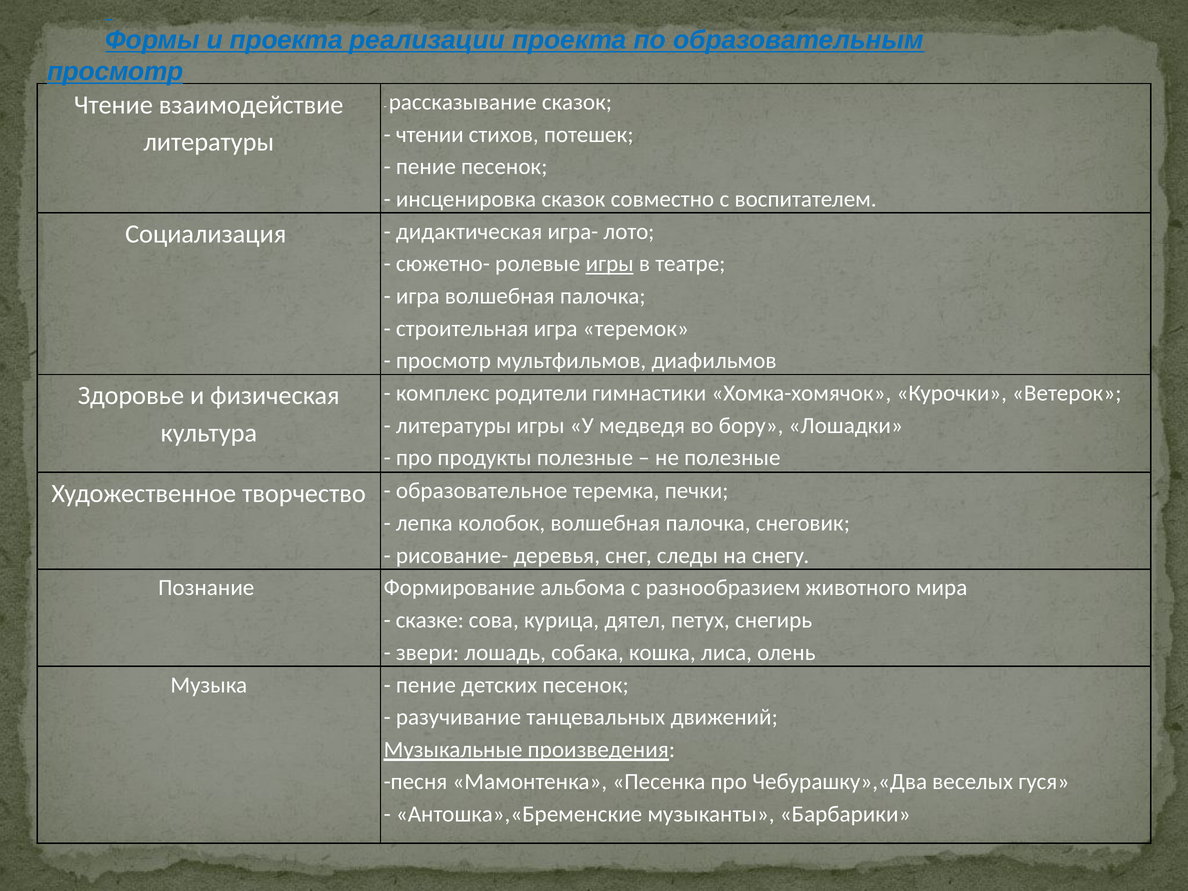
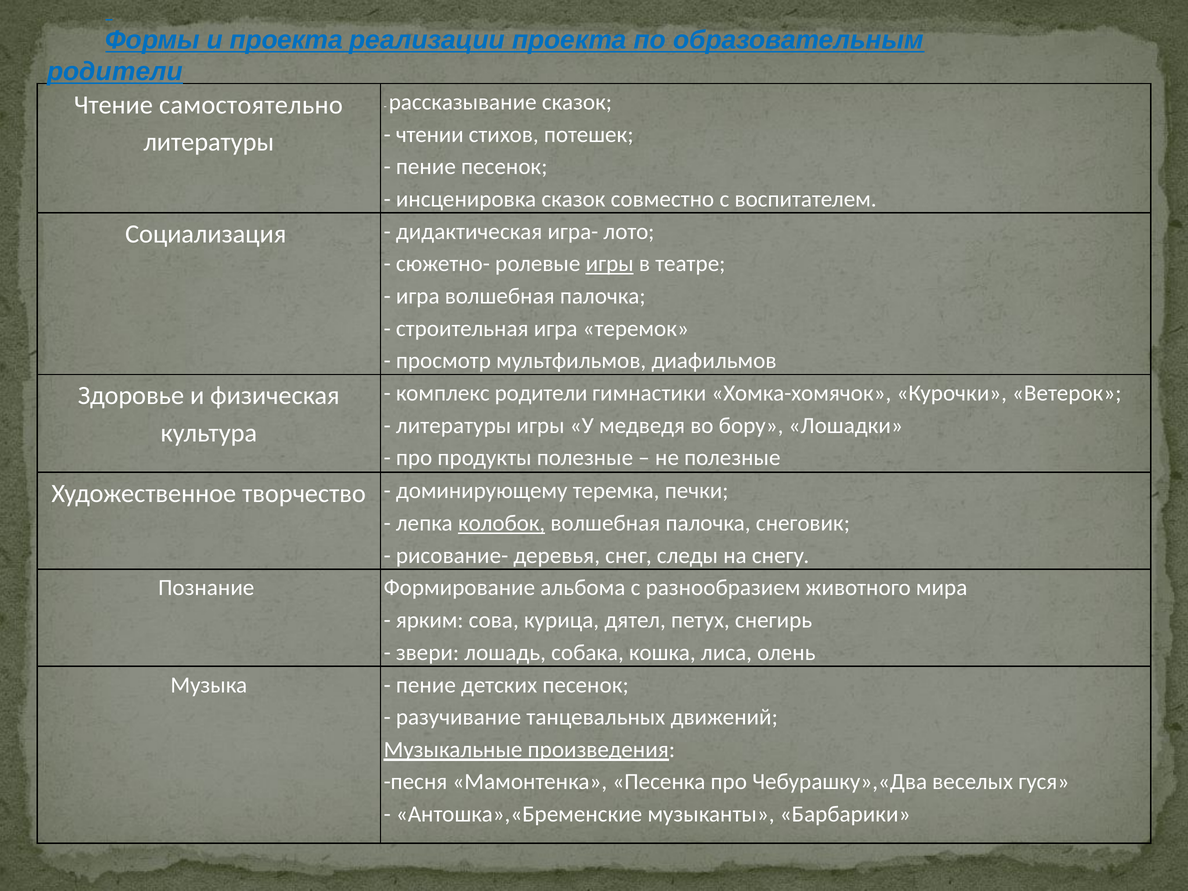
просмотр at (115, 72): просмотр -> родители
взаимодействие: взаимодействие -> самостоятельно
образовательное: образовательное -> доминирующему
колобок underline: none -> present
сказке: сказке -> ярким
